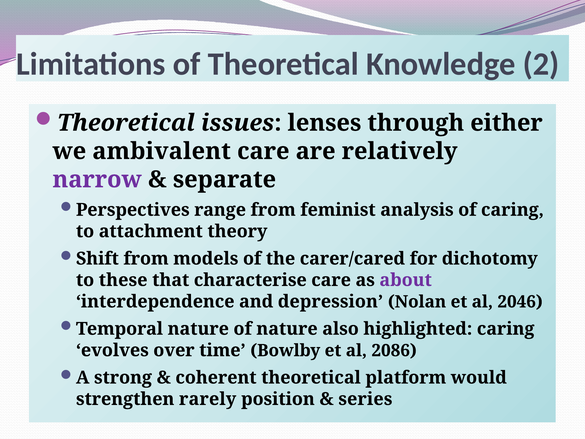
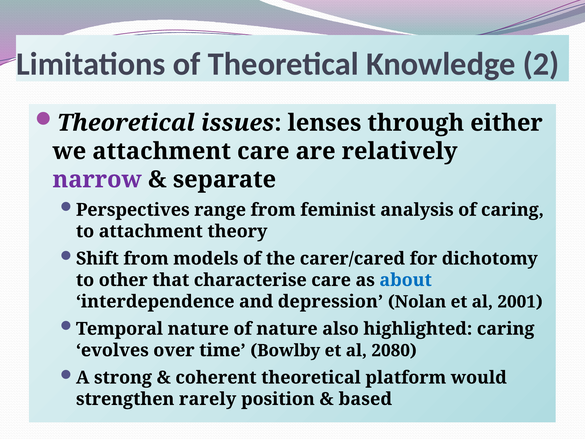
we ambivalent: ambivalent -> attachment
these: these -> other
about colour: purple -> blue
2046: 2046 -> 2001
2086: 2086 -> 2080
series: series -> based
